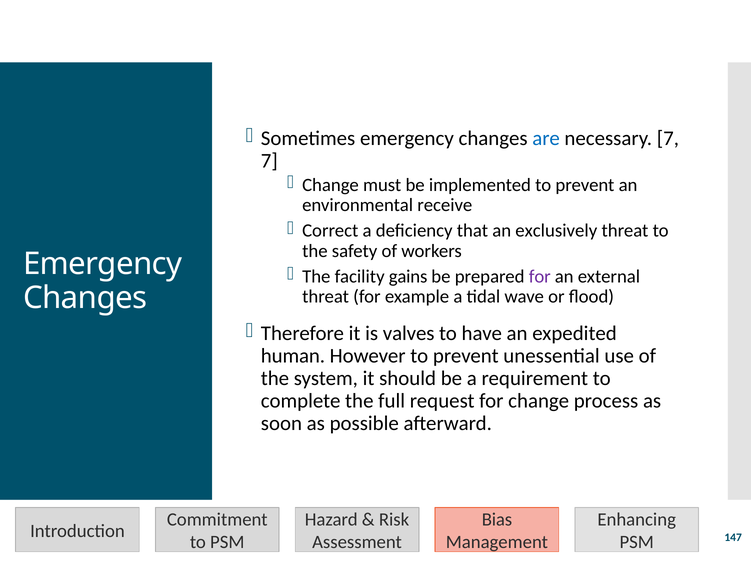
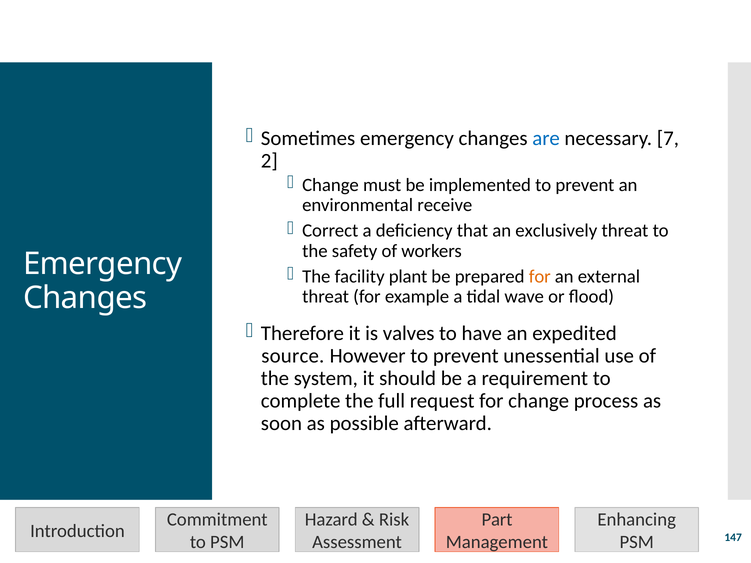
7 at (269, 161): 7 -> 2
gains: gains -> plant
for at (540, 277) colour: purple -> orange
human: human -> source
Bias: Bias -> Part
